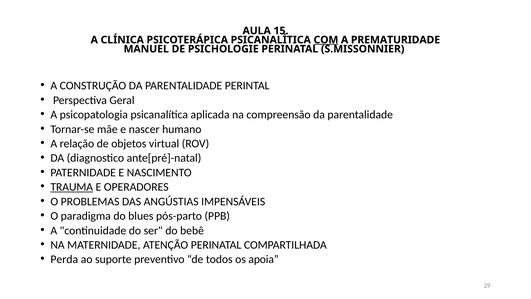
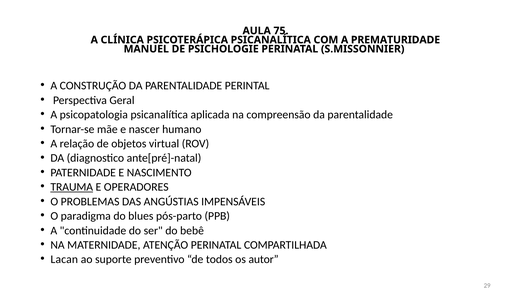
15: 15 -> 75
COM underline: present -> none
Perda: Perda -> Lacan
apoia: apoia -> autor
